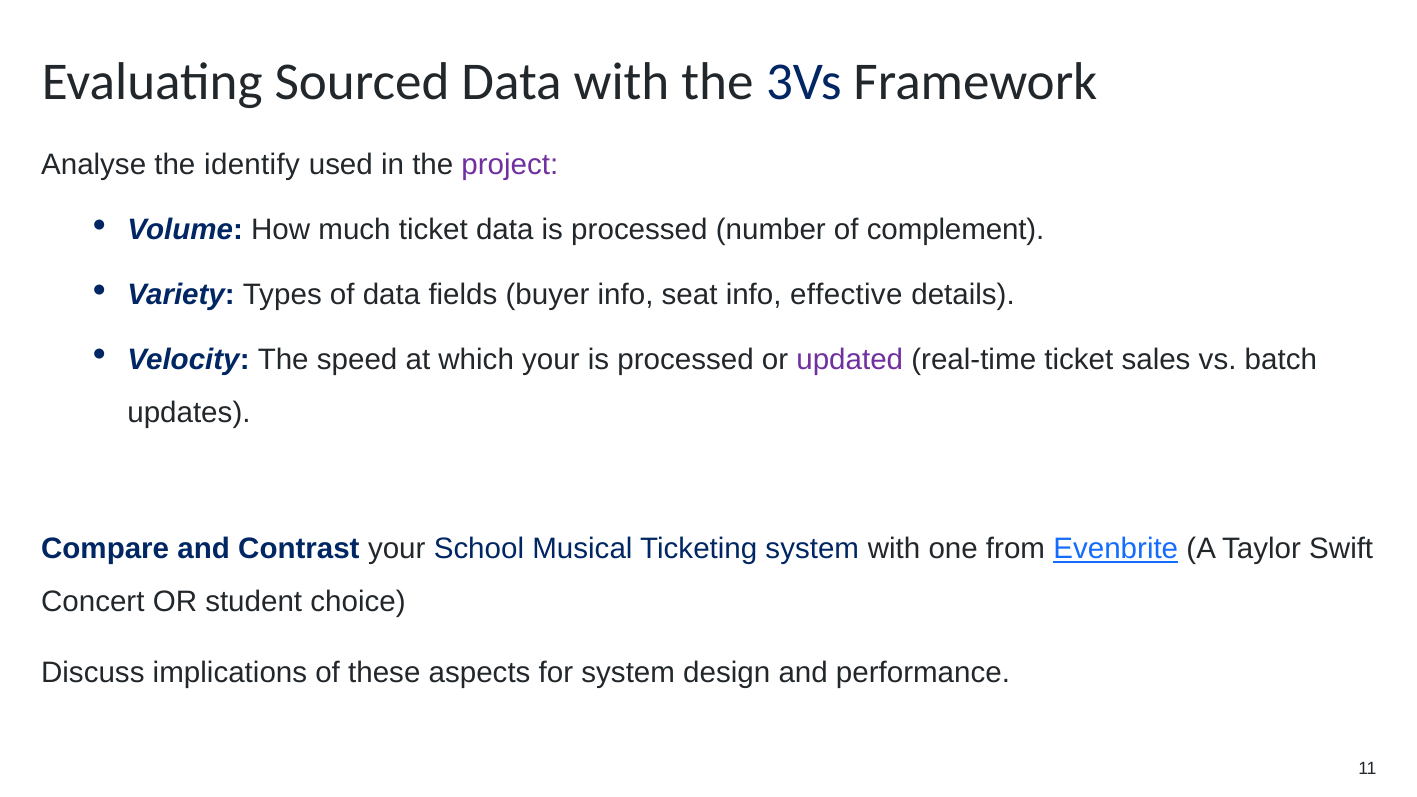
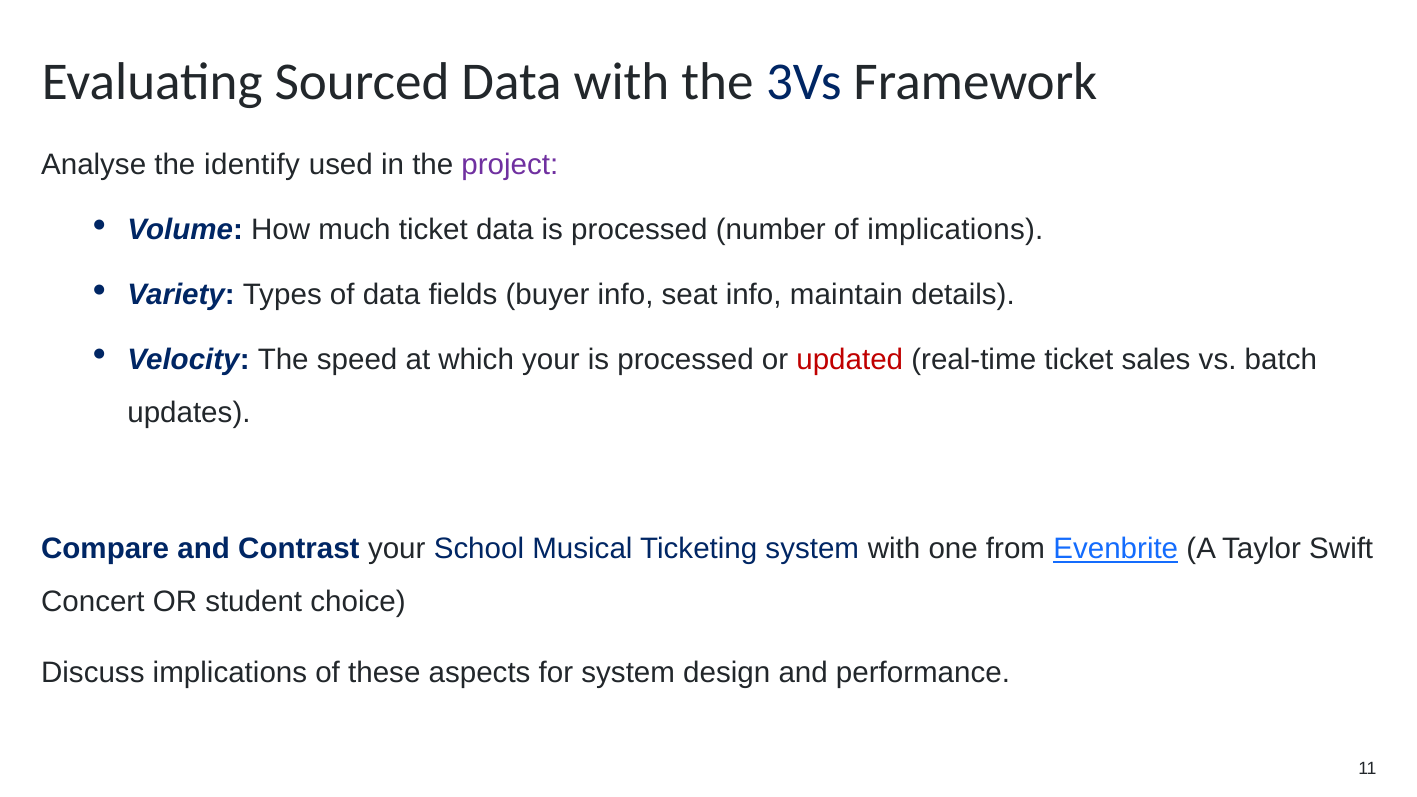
of complement: complement -> implications
effective: effective -> maintain
updated colour: purple -> red
